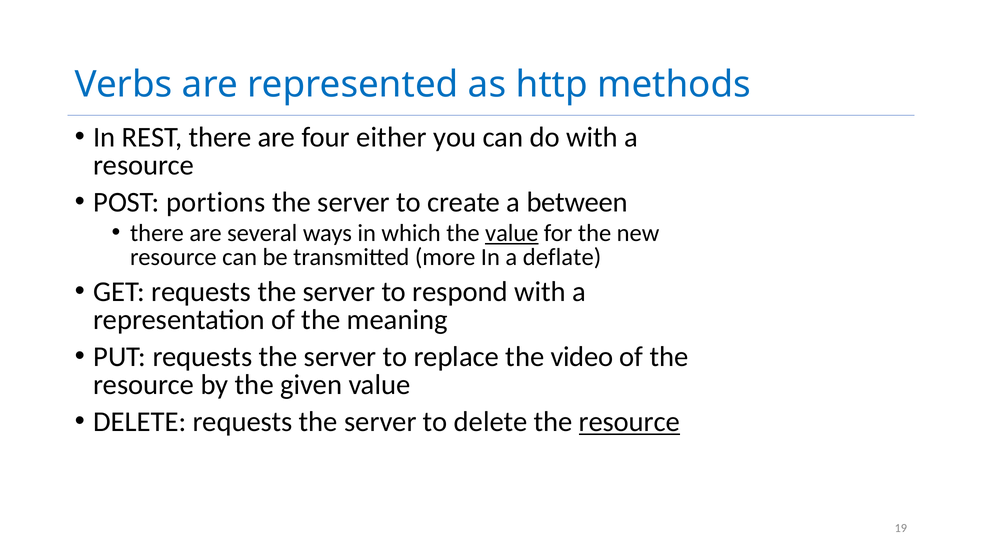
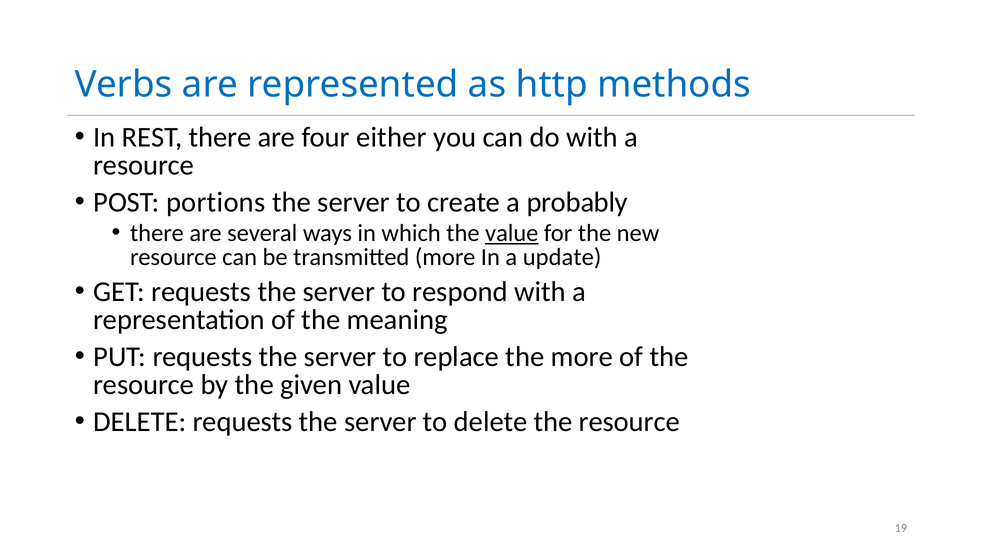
between: between -> probably
deflate: deflate -> update
the video: video -> more
resource at (629, 421) underline: present -> none
